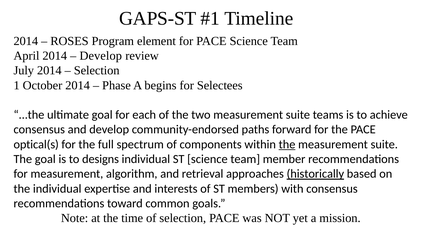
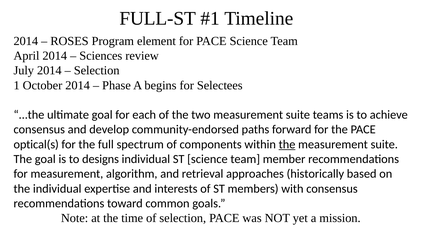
GAPS-ST: GAPS-ST -> FULL-ST
Develop at (101, 56): Develop -> Sciences
historically underline: present -> none
